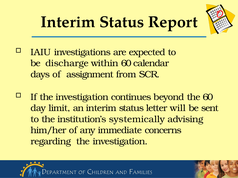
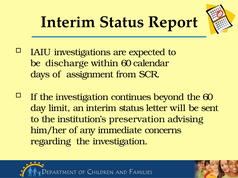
systemically: systemically -> preservation
